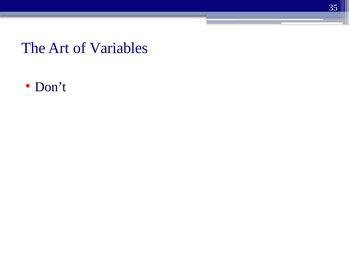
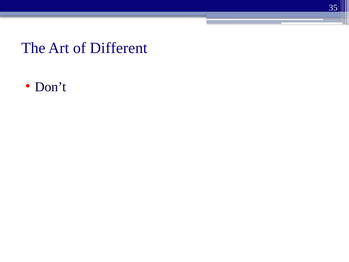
Variables: Variables -> Different
